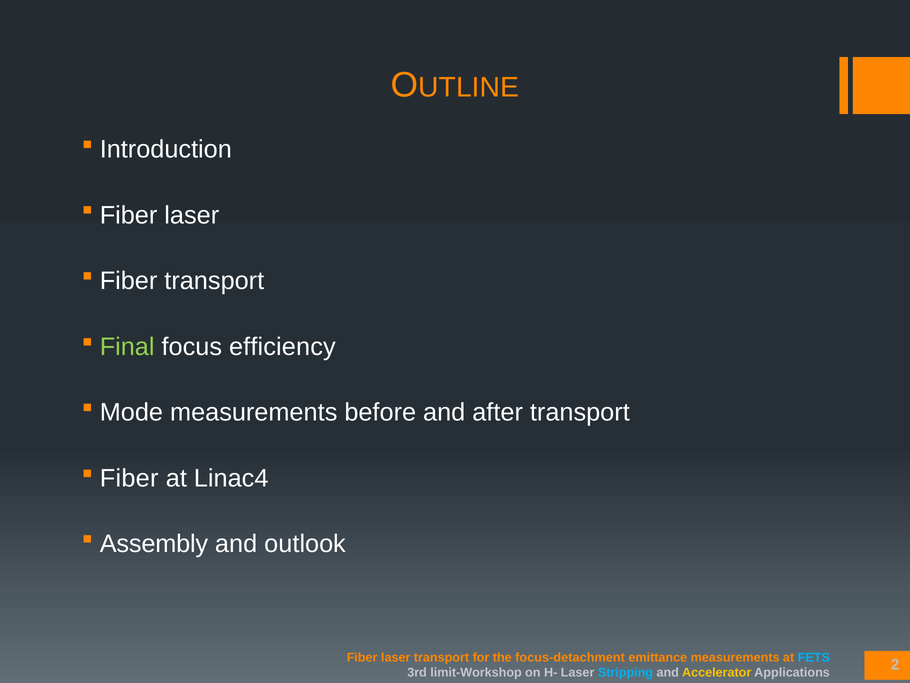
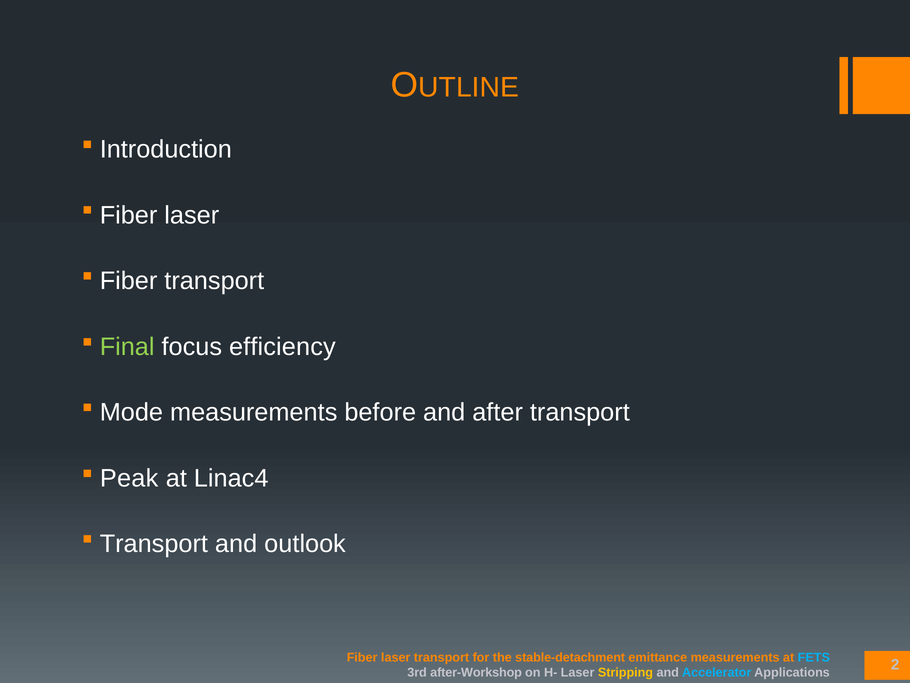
Fiber at (129, 478): Fiber -> Peak
Assembly at (154, 544): Assembly -> Transport
focus-detachment: focus-detachment -> stable-detachment
limit-Workshop: limit-Workshop -> after-Workshop
Stripping colour: light blue -> yellow
Accelerator colour: yellow -> light blue
